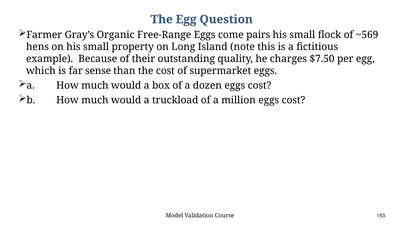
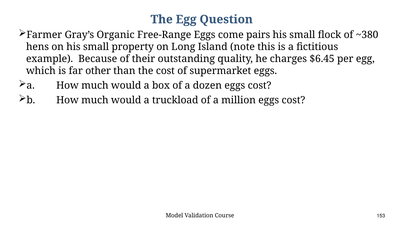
~569: ~569 -> ~380
$7.50: $7.50 -> $6.45
sense: sense -> other
